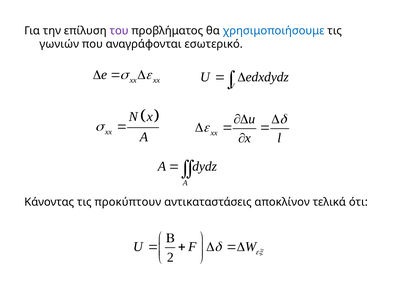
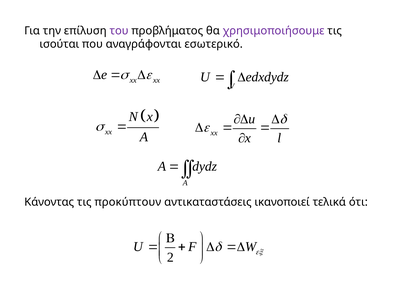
χρησιμοποιήσουμε colour: blue -> purple
γωνιών: γωνιών -> ισούται
αποκλίνον: αποκλίνον -> ικανοποιεί
